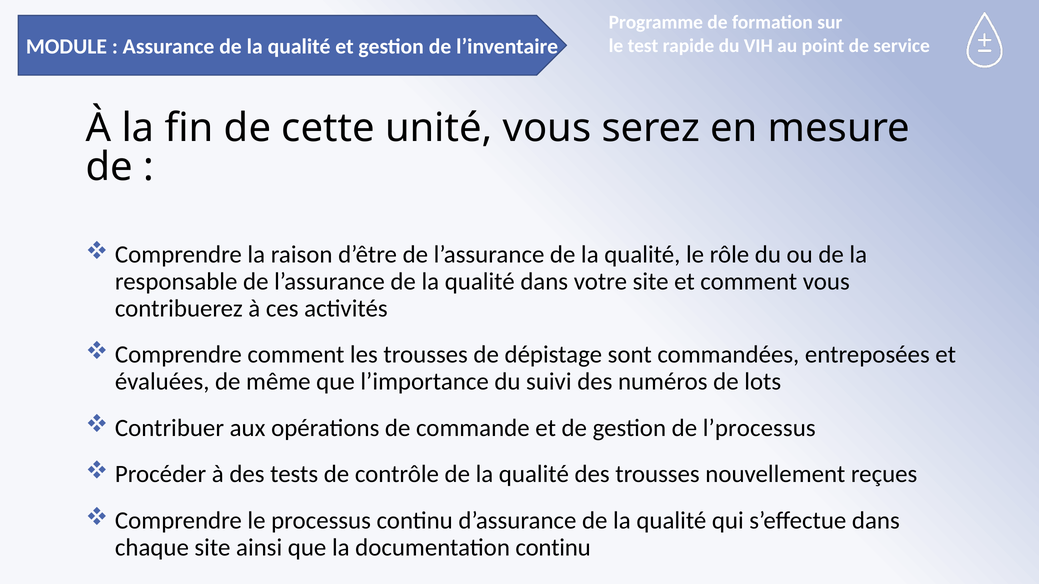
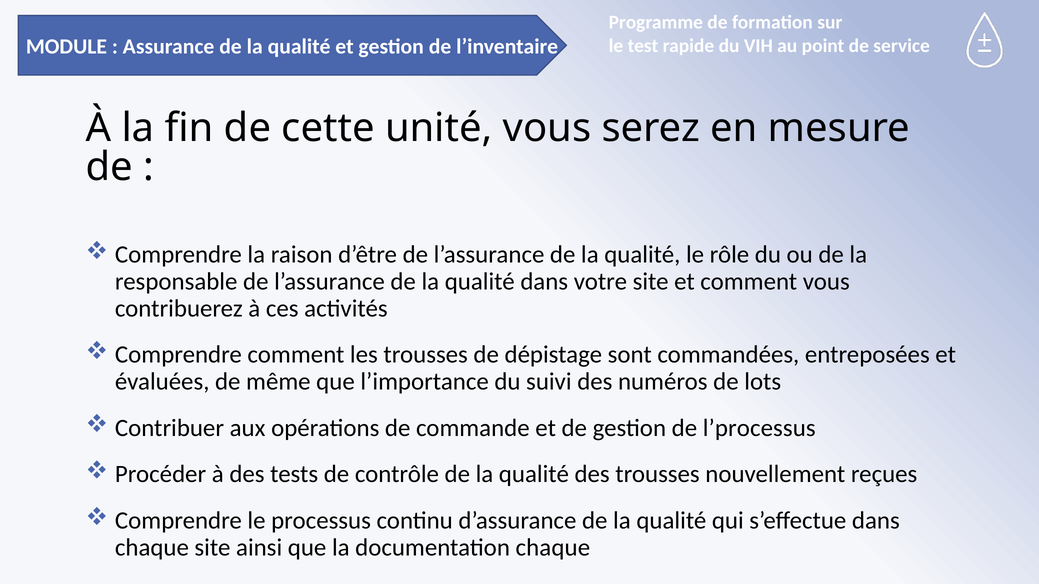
documentation continu: continu -> chaque
